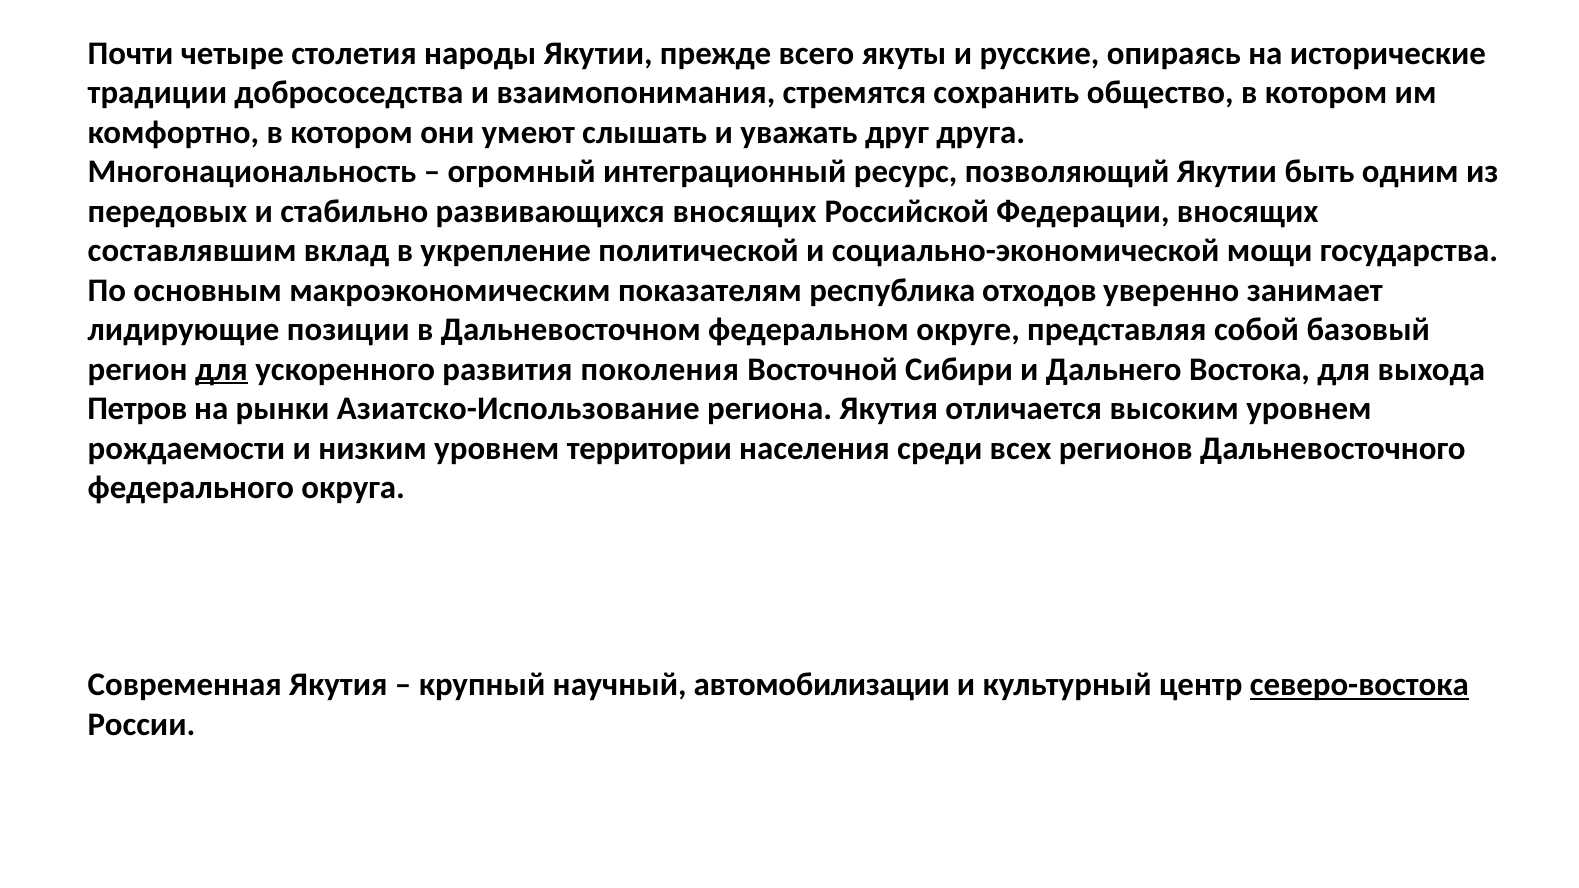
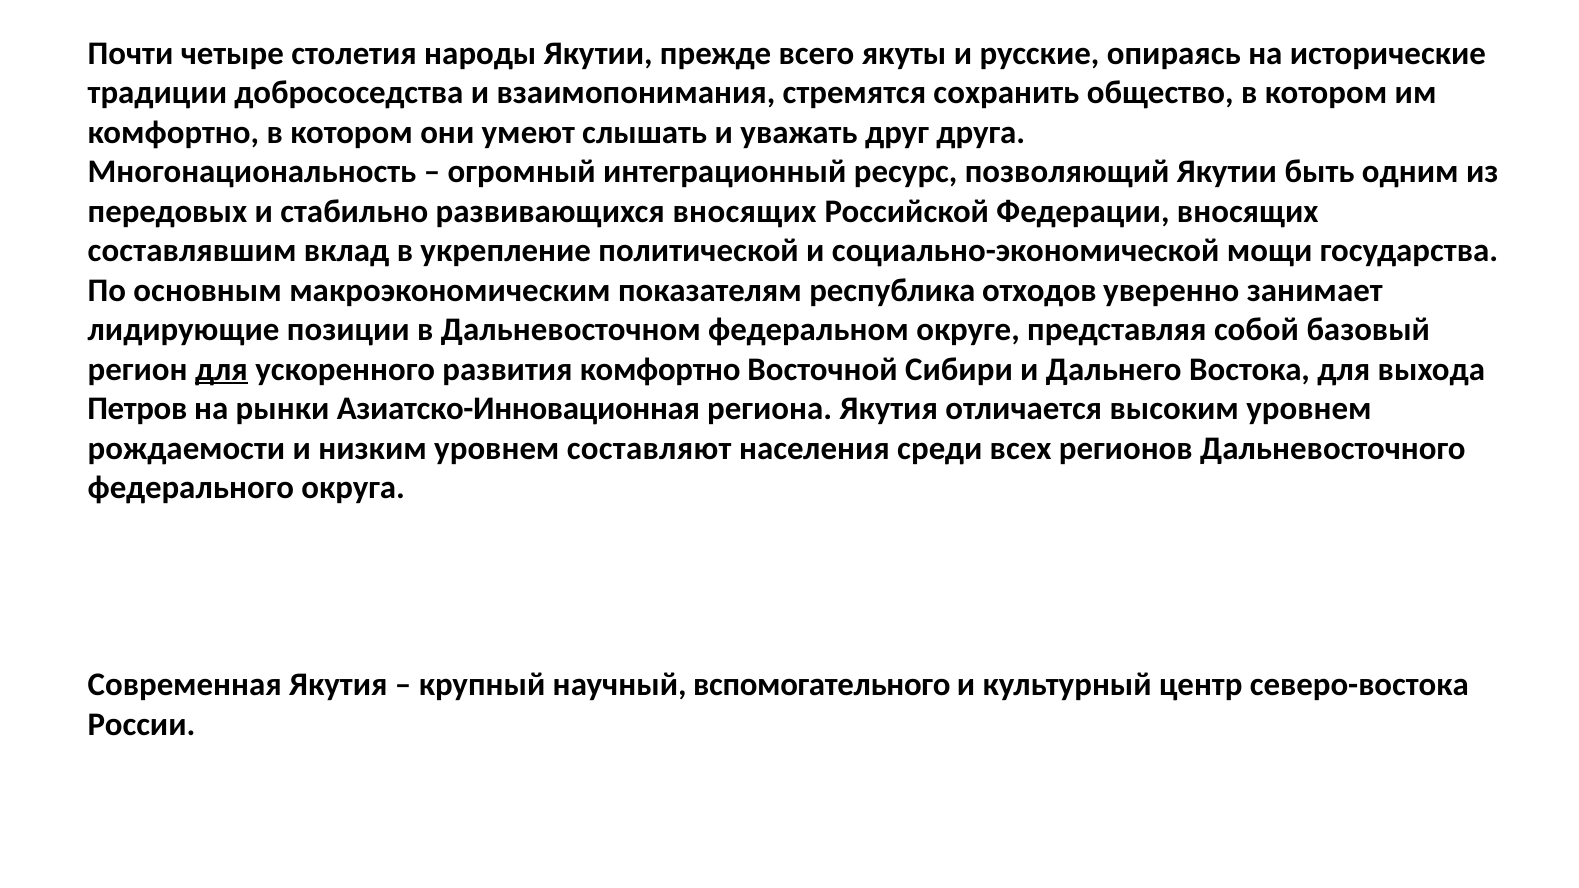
развития поколения: поколения -> комфортно
Азиатско-Использование: Азиатско-Использование -> Азиатско-Инновационная
территории: территории -> составляют
автомобилизации: автомобилизации -> вспомогательного
северо-востока underline: present -> none
